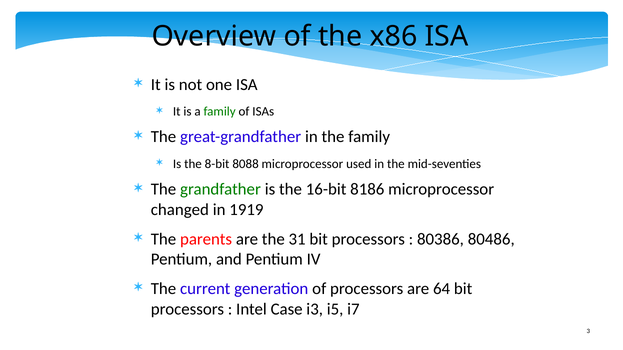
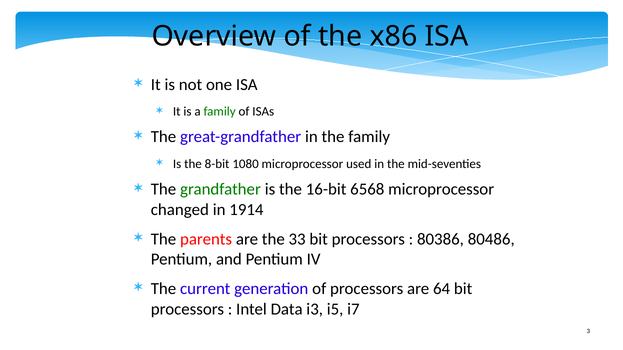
8088: 8088 -> 1080
8186: 8186 -> 6568
1919: 1919 -> 1914
31: 31 -> 33
Case: Case -> Data
